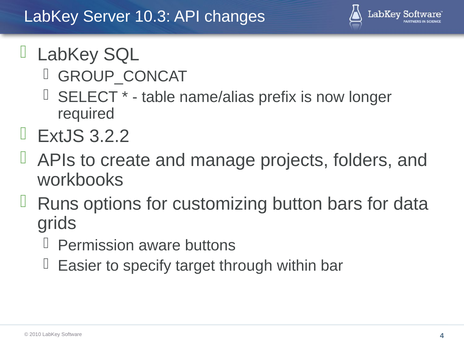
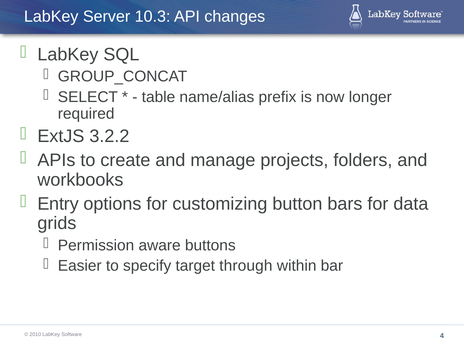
Runs: Runs -> Entry
